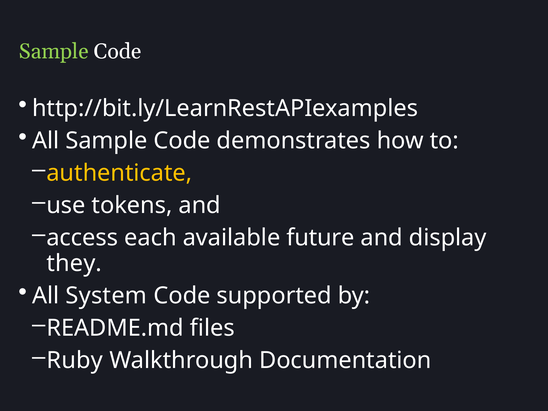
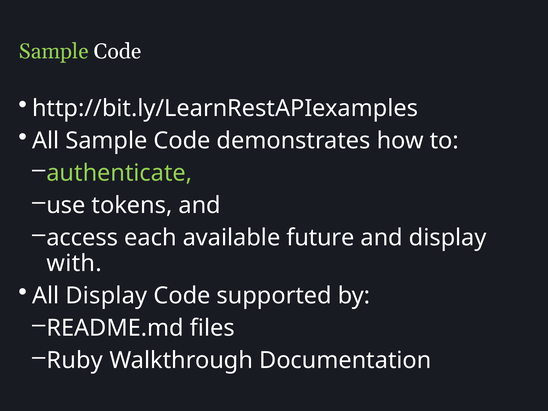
authenticate colour: yellow -> light green
they: they -> with
All System: System -> Display
